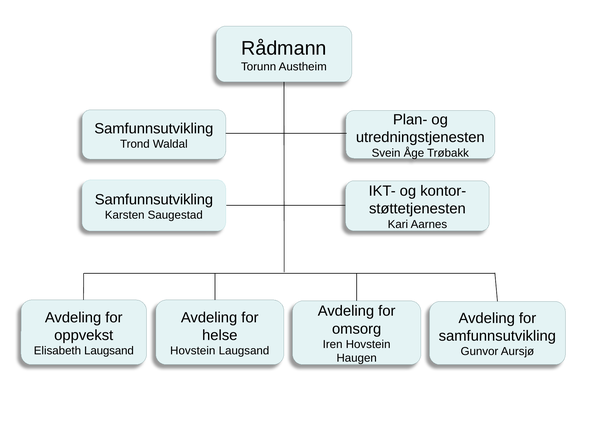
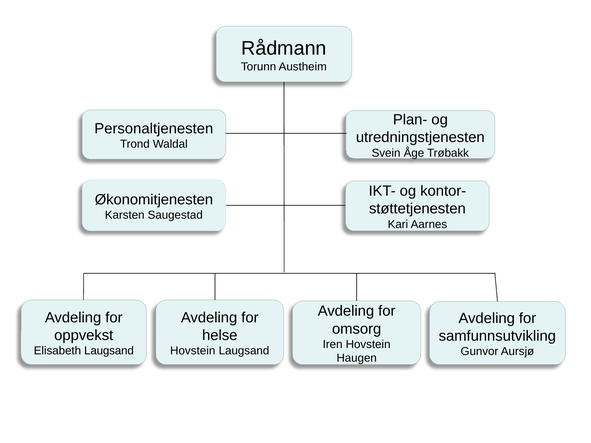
Samfunnsutvikling at (154, 129): Samfunnsutvikling -> Personaltjenesten
Samfunnsutvikling at (154, 200): Samfunnsutvikling -> Økonomitjenesten
